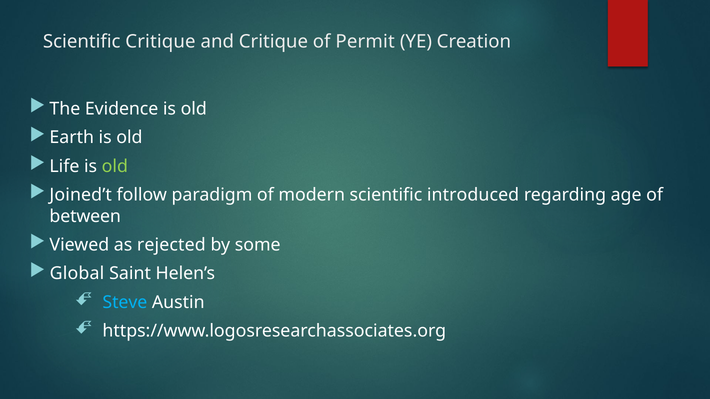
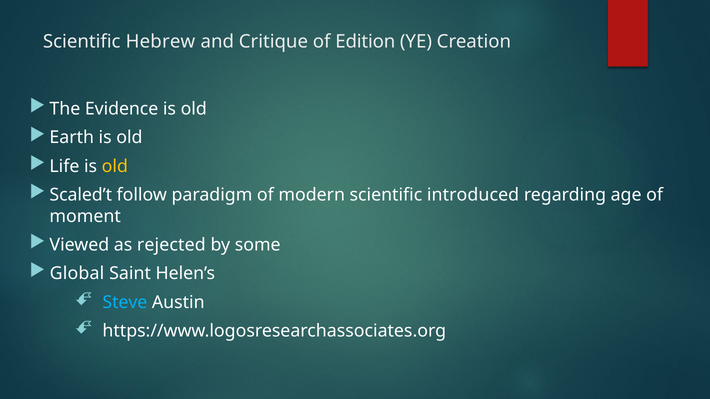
Scientific Critique: Critique -> Hebrew
Permit: Permit -> Edition
old at (115, 166) colour: light green -> yellow
Joined’t: Joined’t -> Scaled’t
between: between -> moment
